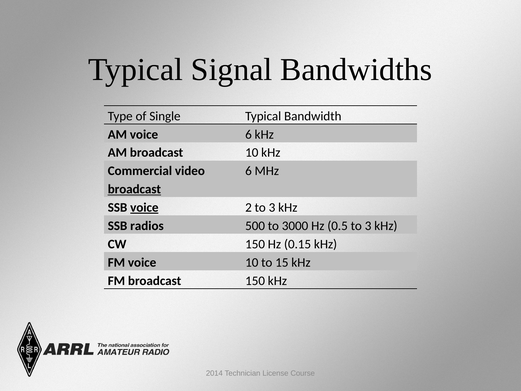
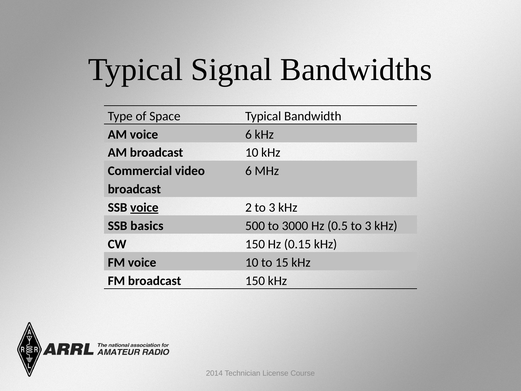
Single: Single -> Space
broadcast at (134, 189) underline: present -> none
radios: radios -> basics
